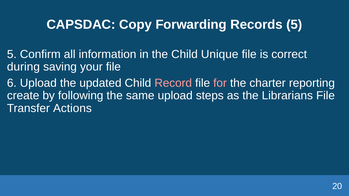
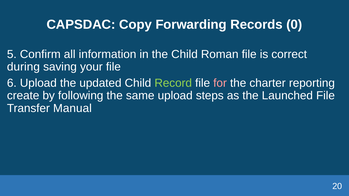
Records 5: 5 -> 0
Unique: Unique -> Roman
Record colour: pink -> light green
Librarians: Librarians -> Launched
Actions: Actions -> Manual
